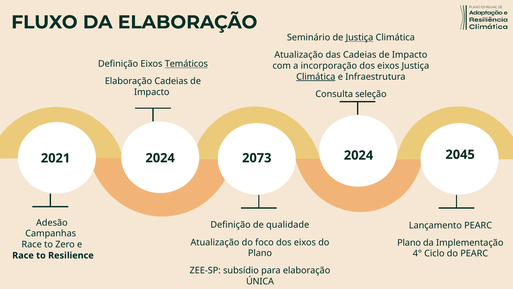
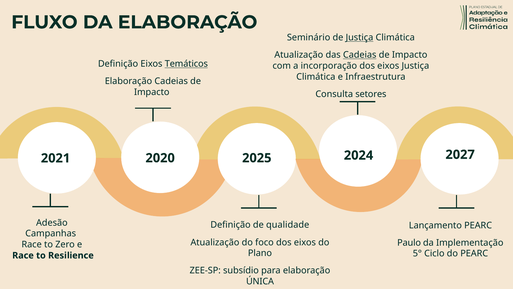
Cadeias at (360, 55) underline: none -> present
Climática at (316, 77) underline: present -> none
seleção: seleção -> setores
2024 at (160, 158): 2024 -> 2020
2073: 2073 -> 2025
2045: 2045 -> 2027
Plano at (409, 242): Plano -> Paulo
4°: 4° -> 5°
